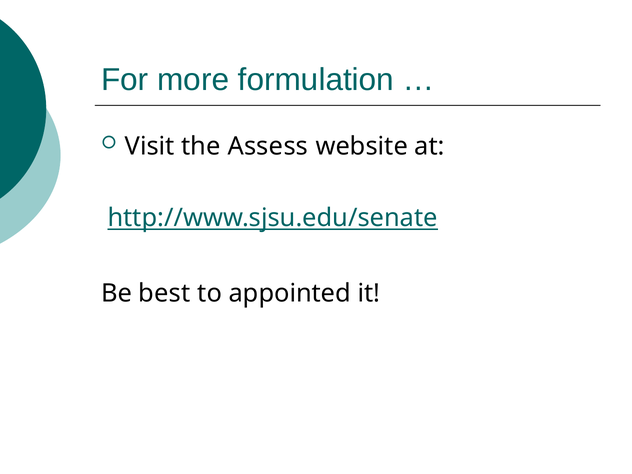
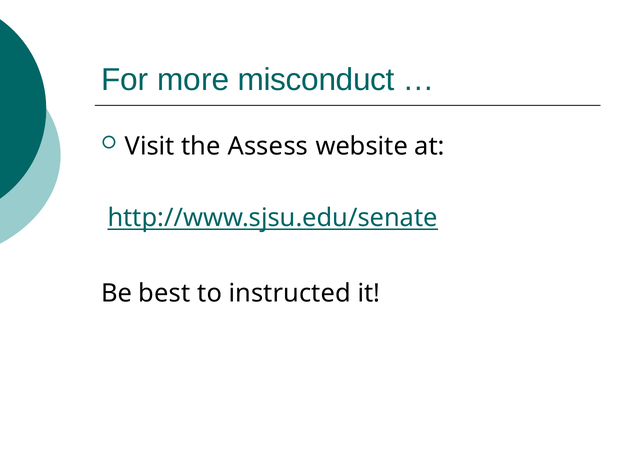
formulation: formulation -> misconduct
appointed: appointed -> instructed
